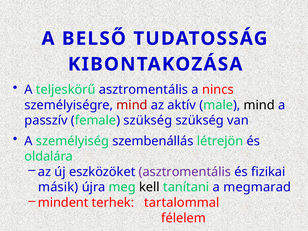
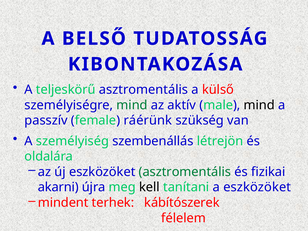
nincs: nincs -> külső
mind at (132, 105) colour: red -> green
female szükség: szükség -> ráérünk
asztromentális at (185, 172) colour: purple -> green
másik: másik -> akarni
a megmarad: megmarad -> eszközöket
tartalommal: tartalommal -> kábítószerek
